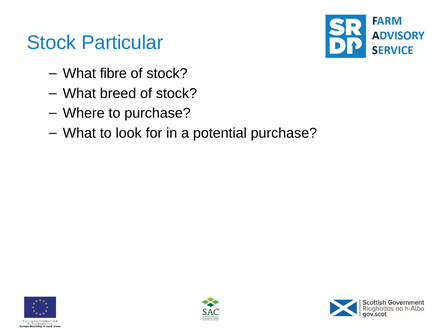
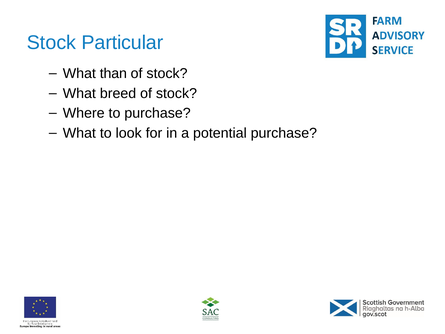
fibre: fibre -> than
